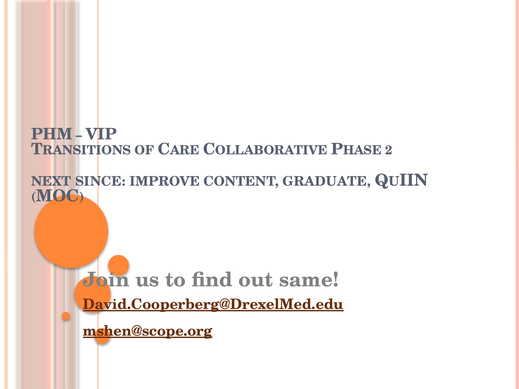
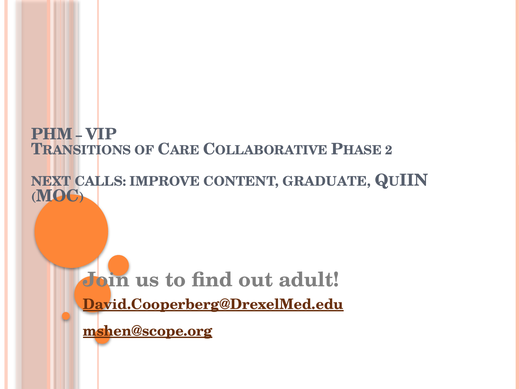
SINCE: SINCE -> CALLS
same: same -> adult
